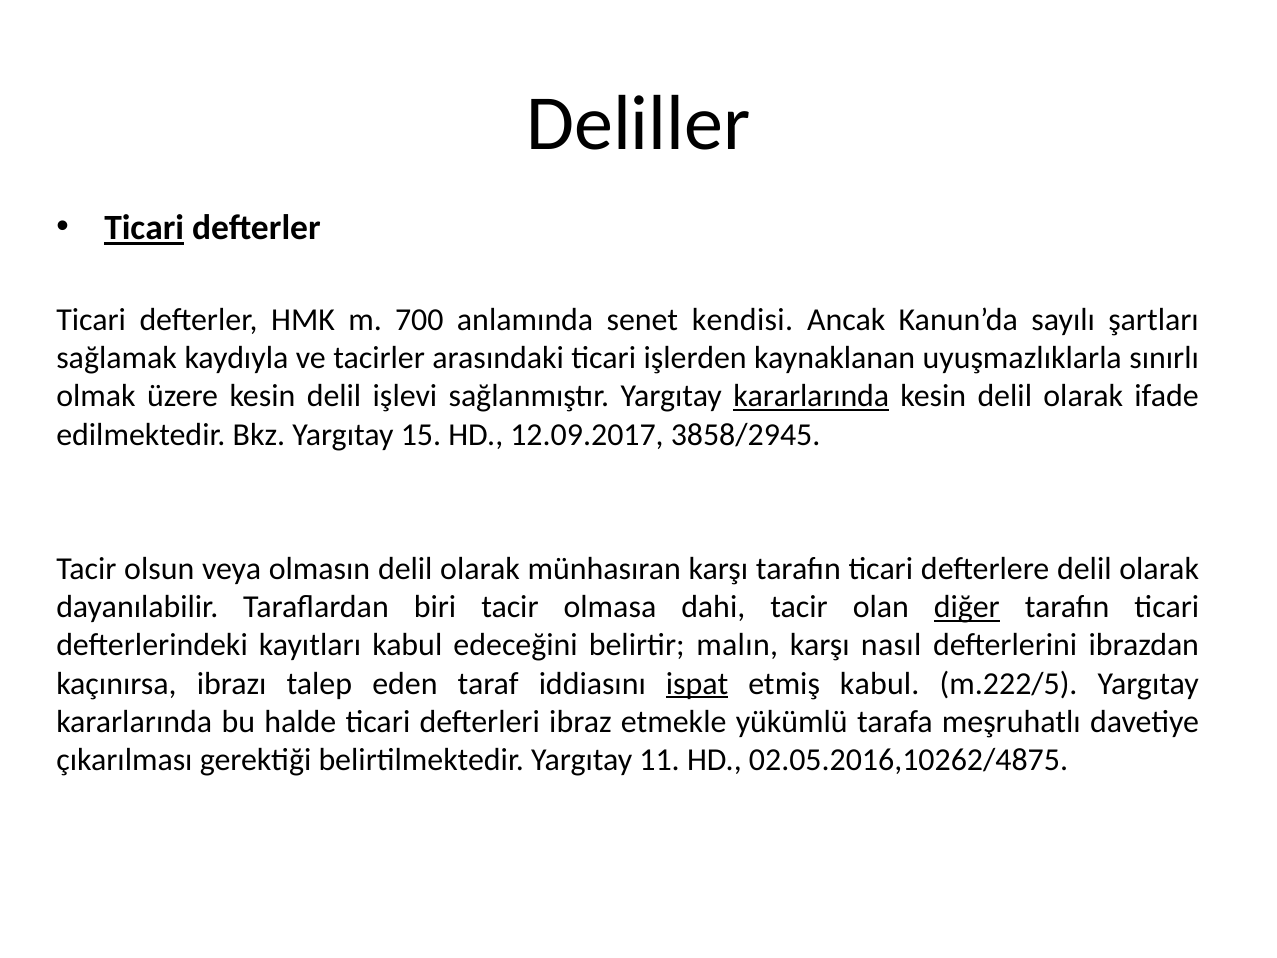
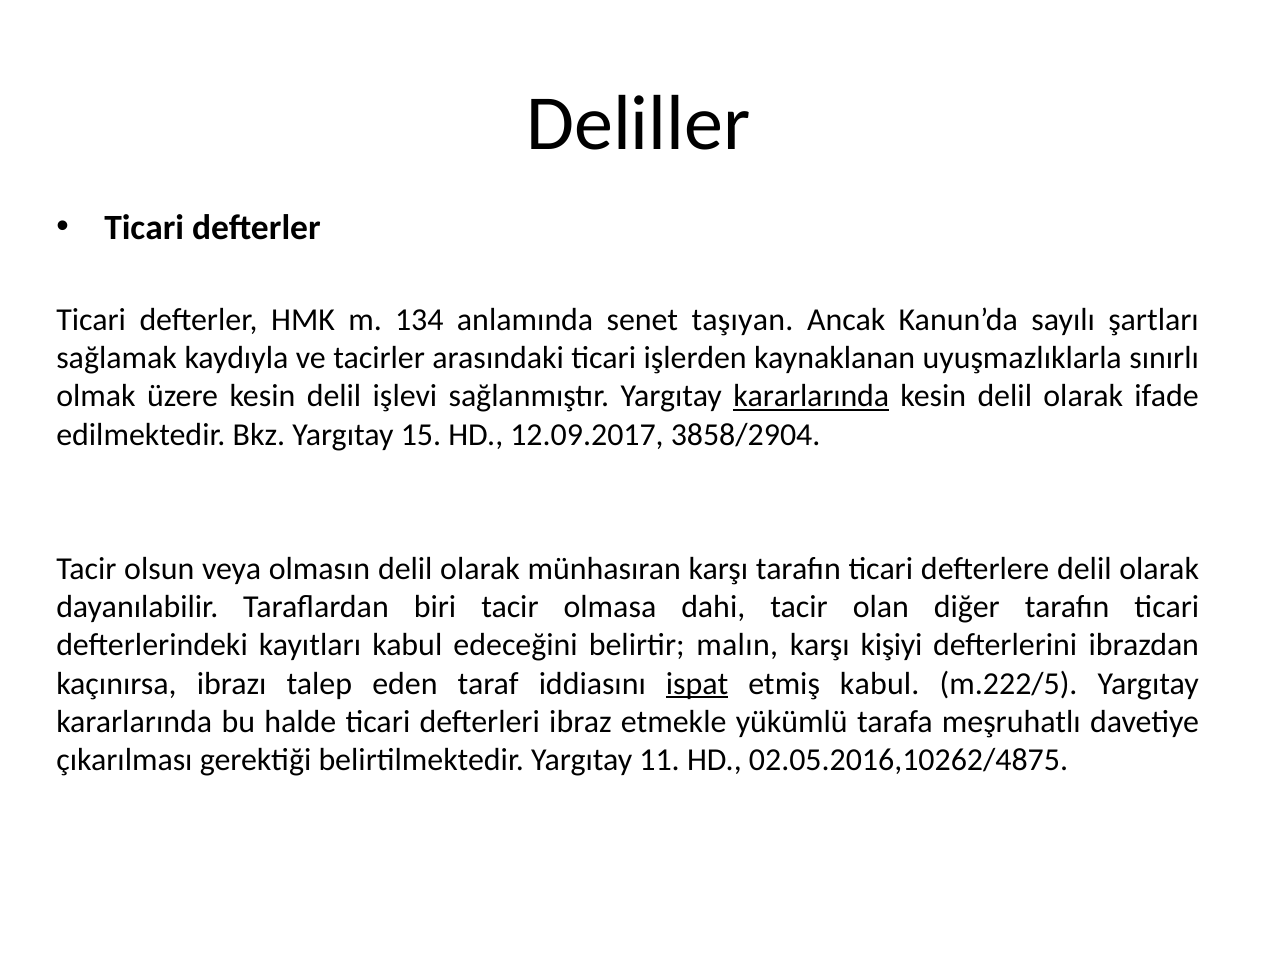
Ticari at (144, 228) underline: present -> none
700: 700 -> 134
kendisi: kendisi -> taşıyan
3858/2945: 3858/2945 -> 3858/2904
diğer underline: present -> none
nasıl: nasıl -> kişiyi
